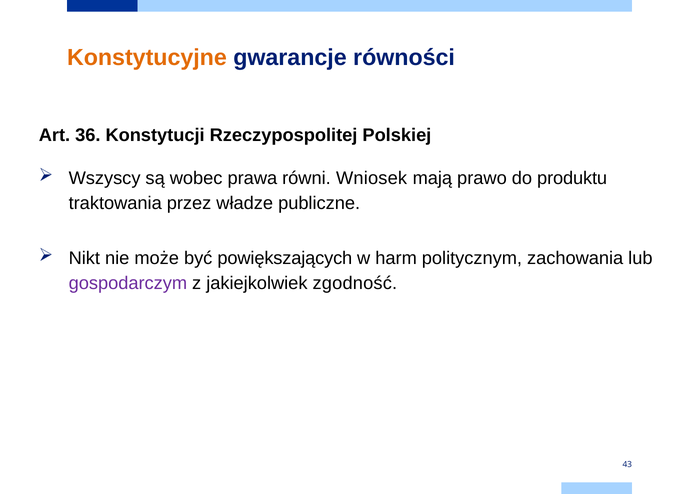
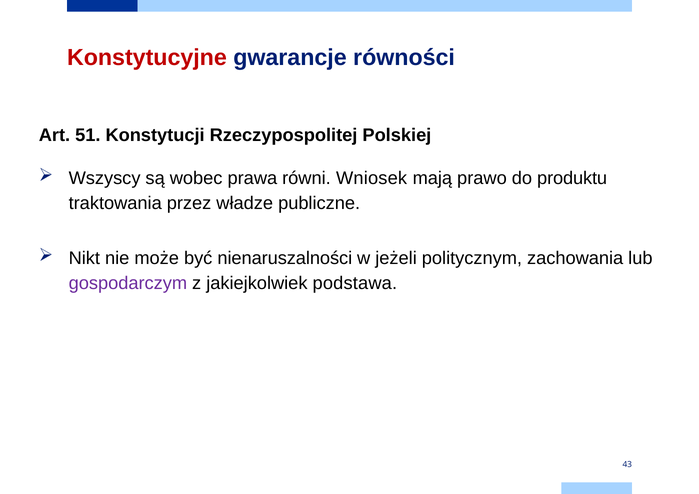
Konstytucyjne colour: orange -> red
36: 36 -> 51
powiększających: powiększających -> nienaruszalności
harm: harm -> jeżeli
zgodność: zgodność -> podstawa
